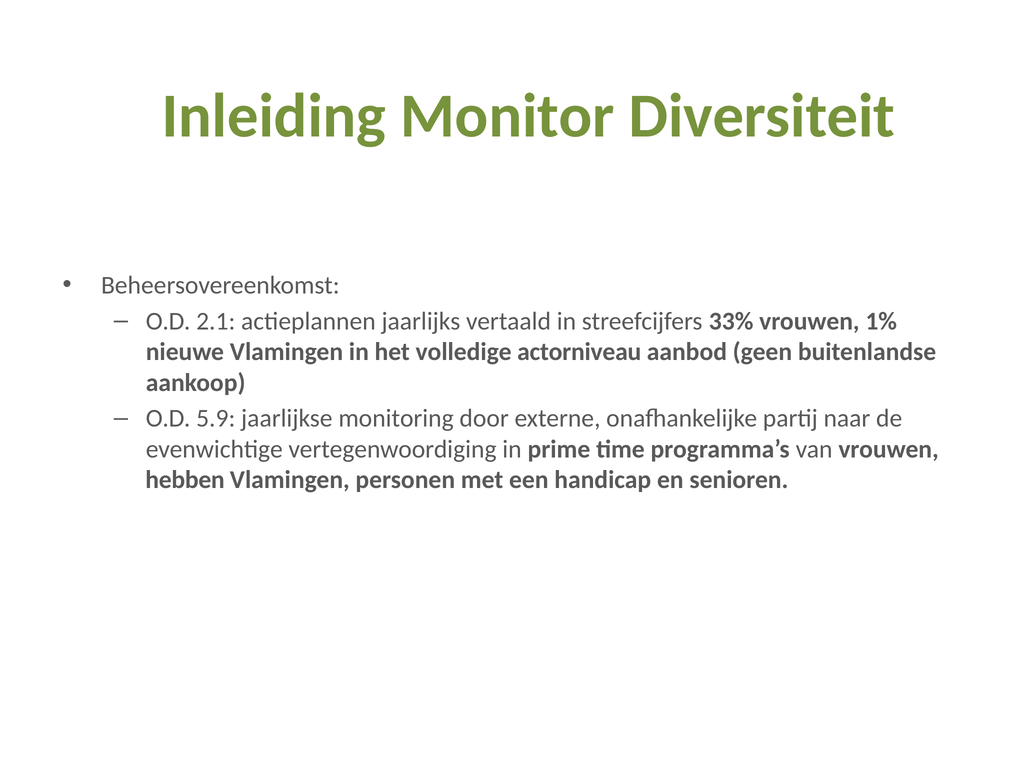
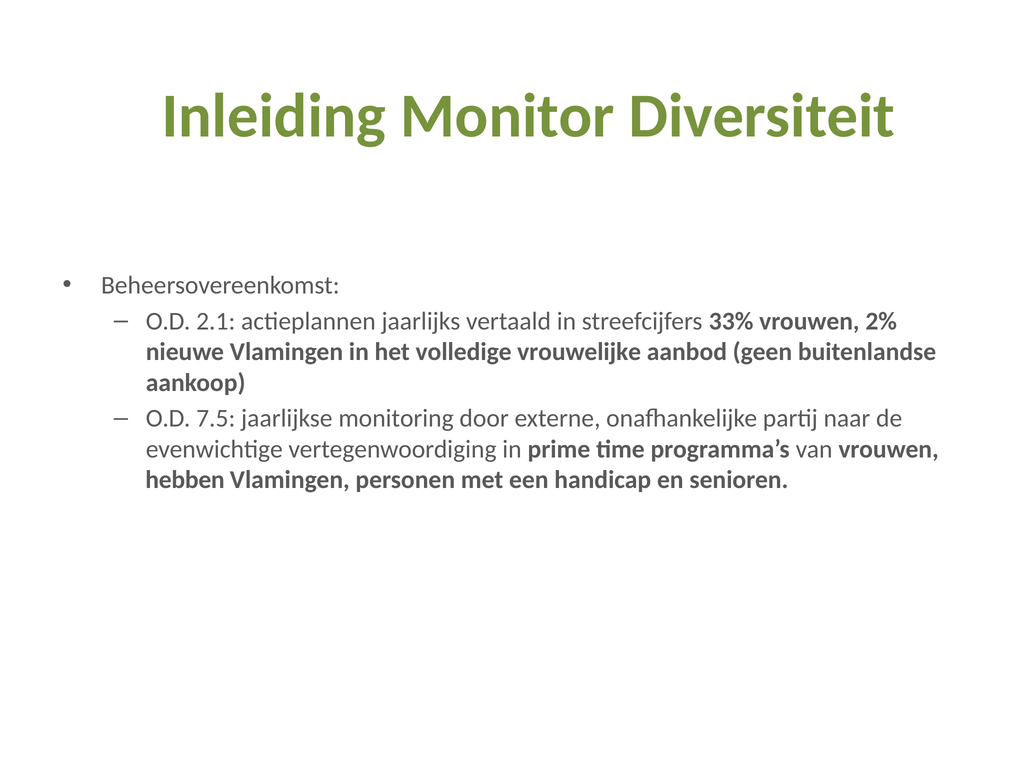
1%: 1% -> 2%
actorniveau: actorniveau -> vrouwelijke
5.9: 5.9 -> 7.5
